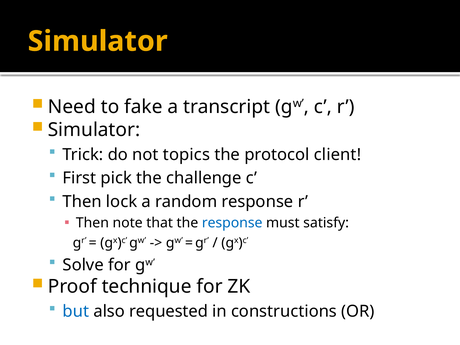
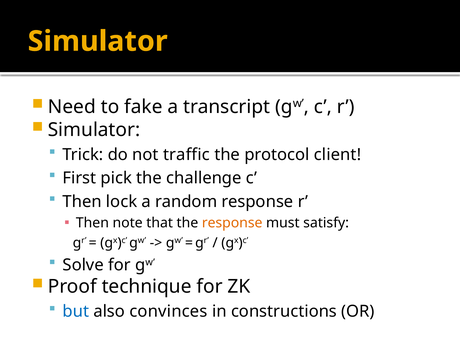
topics: topics -> traffic
response at (232, 223) colour: blue -> orange
requested: requested -> convinces
